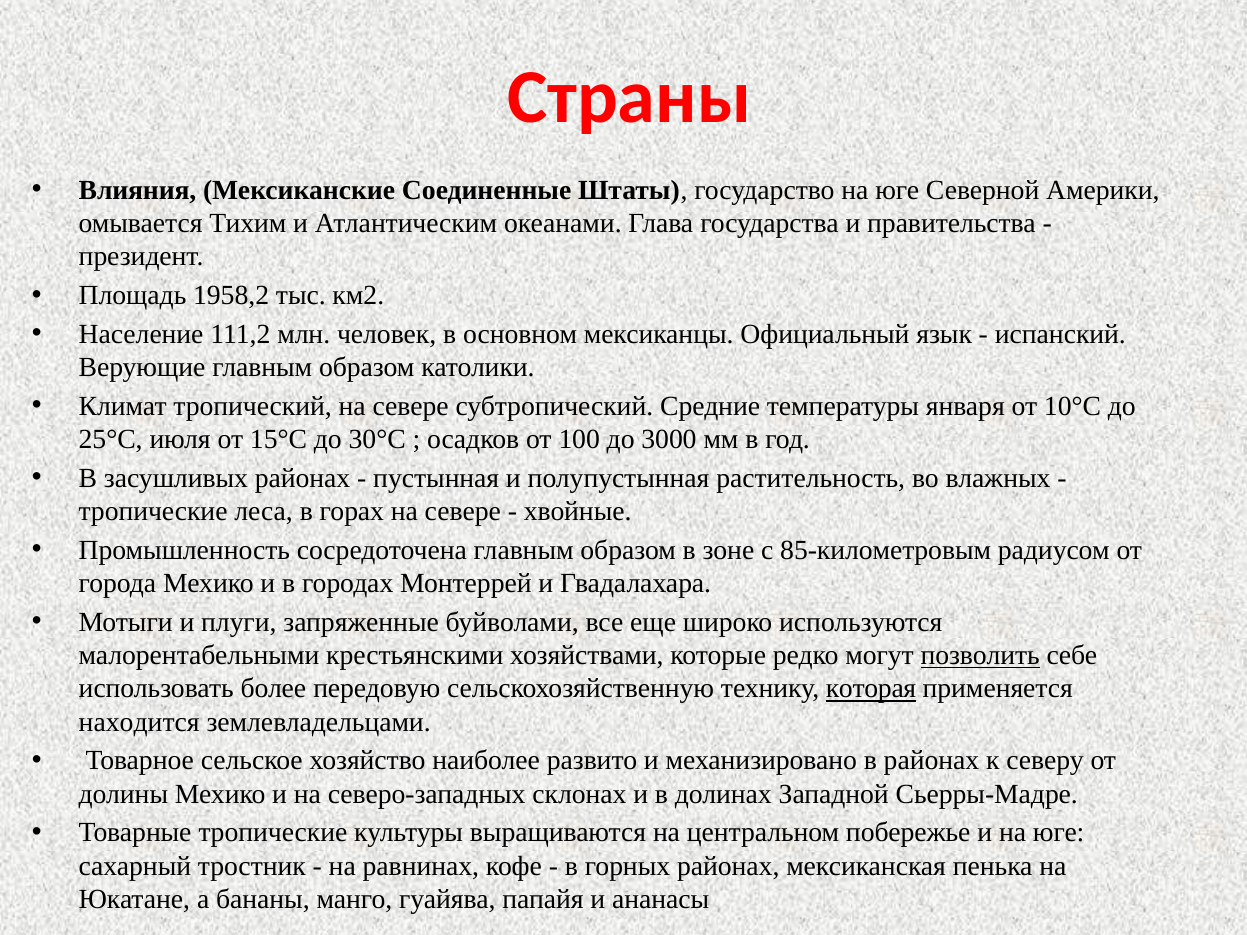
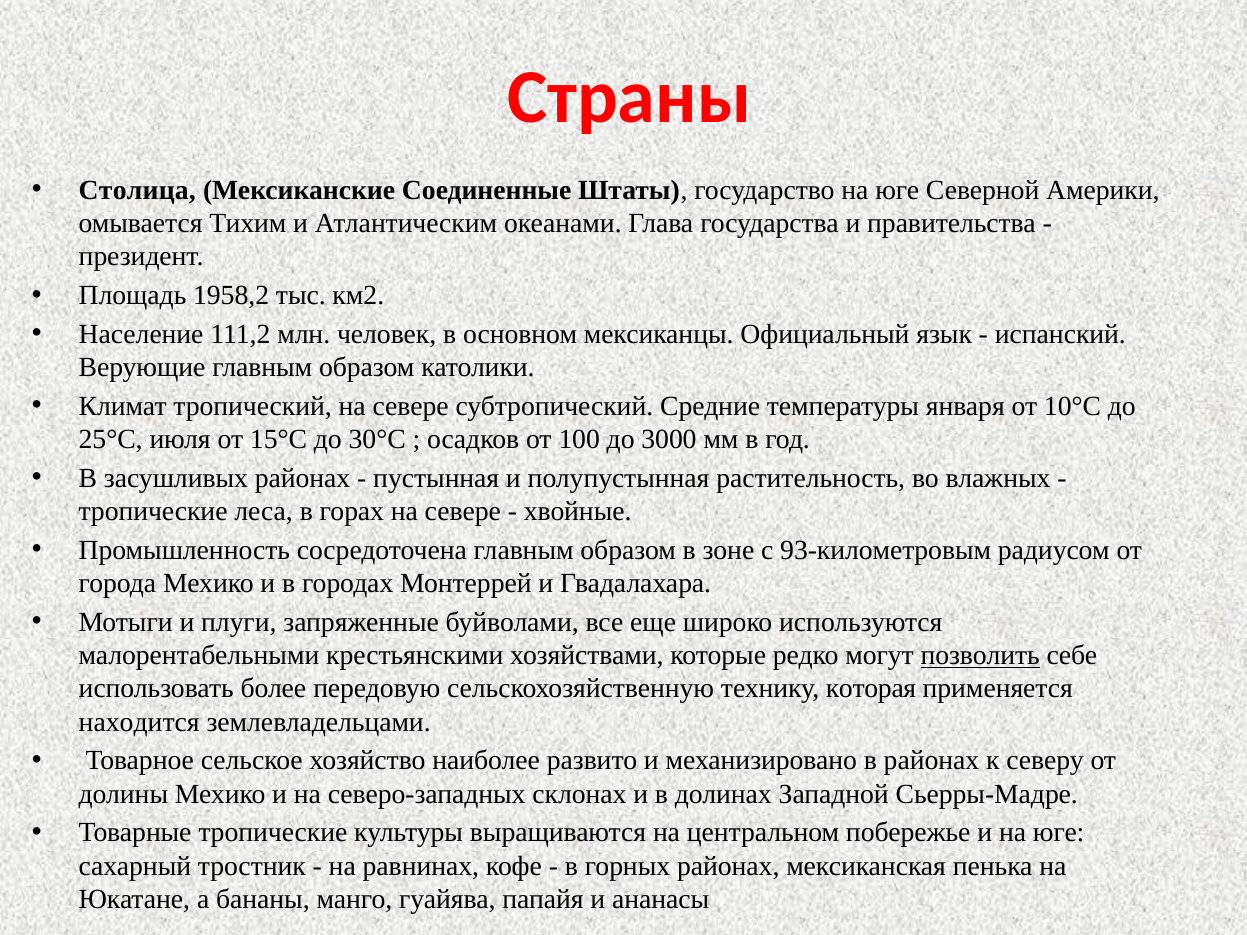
Влияния: Влияния -> Столица
85-километровым: 85-километровым -> 93-километровым
которая underline: present -> none
